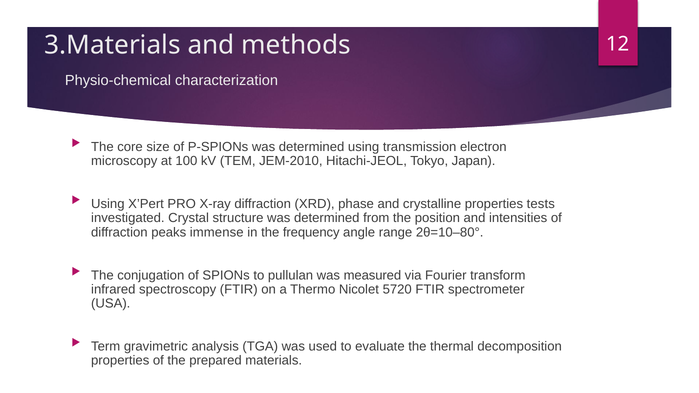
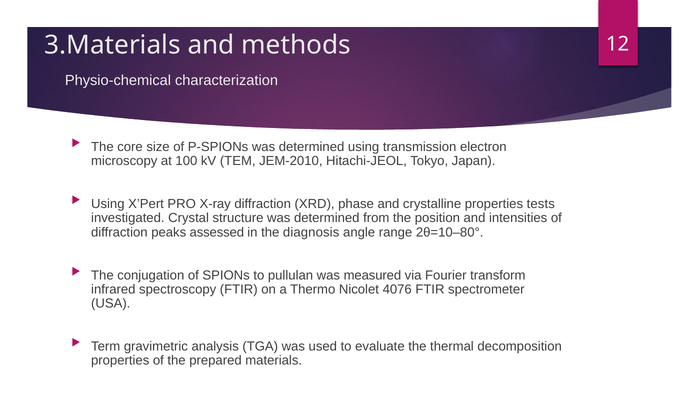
immense: immense -> assessed
frequency: frequency -> diagnosis
5720: 5720 -> 4076
